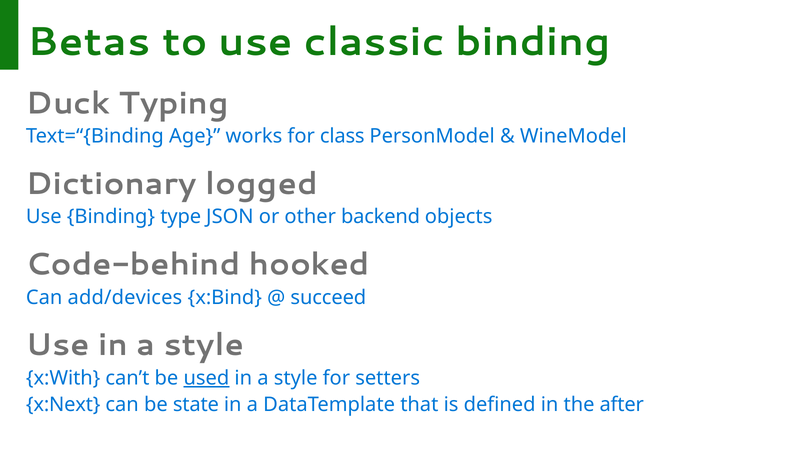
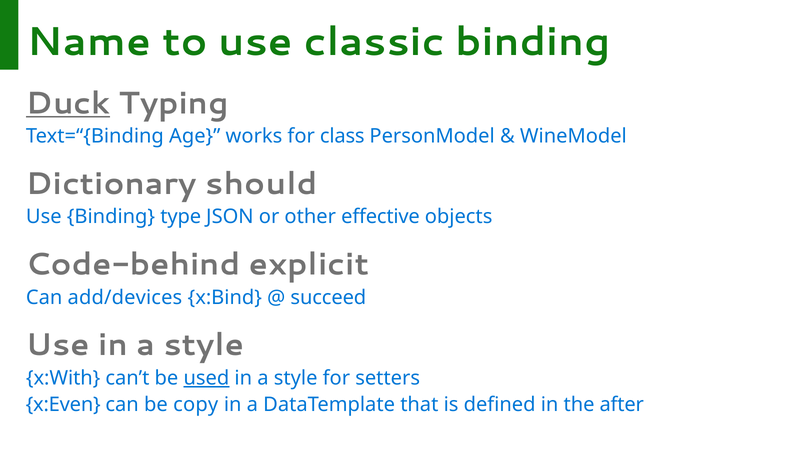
Betas: Betas -> Name
Duck underline: none -> present
logged: logged -> should
backend: backend -> effective
hooked: hooked -> explicit
x:Next: x:Next -> x:Even
state: state -> copy
